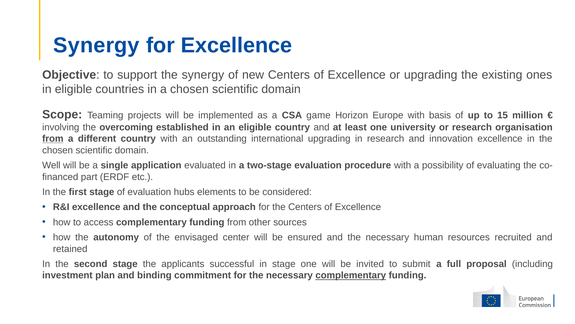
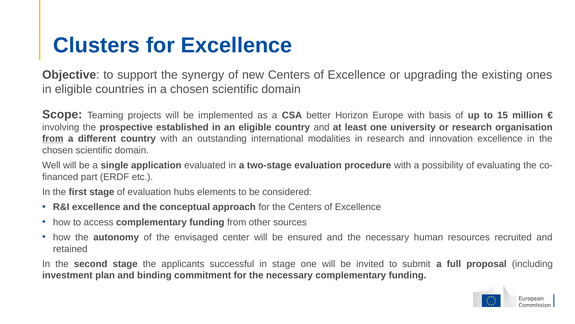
Synergy at (96, 45): Synergy -> Clusters
game: game -> better
overcoming: overcoming -> prospective
international upgrading: upgrading -> modalities
complementary at (351, 275) underline: present -> none
